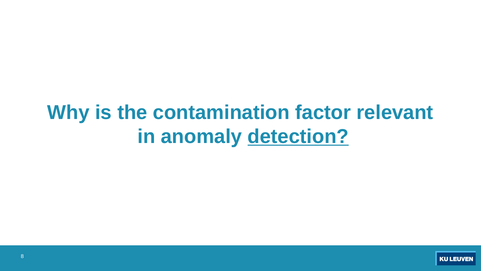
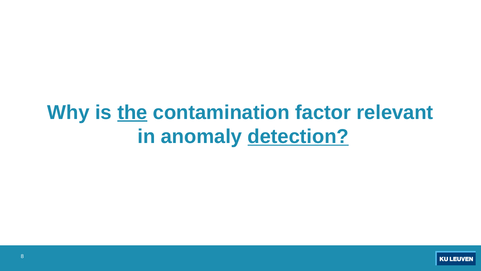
the underline: none -> present
